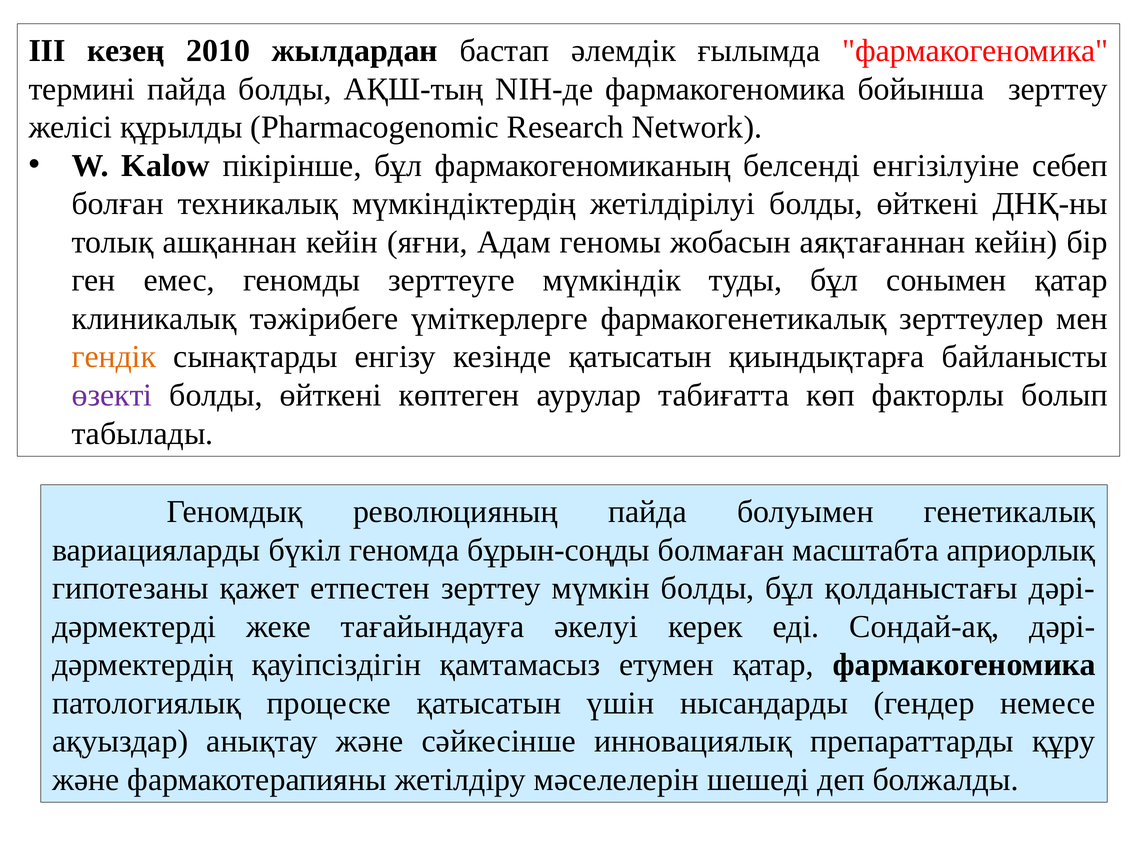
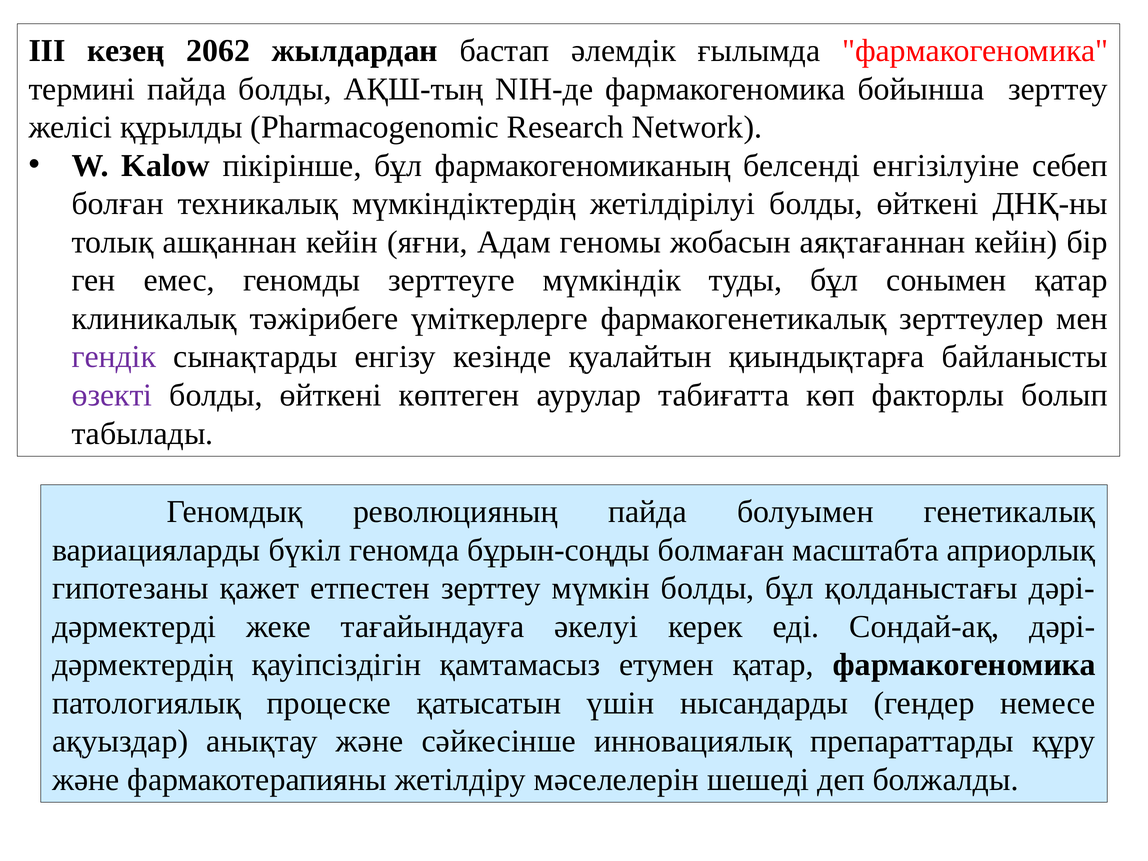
2010: 2010 -> 2062
гендік colour: orange -> purple
кезінде қатысатын: қатысатын -> қуалайтын
